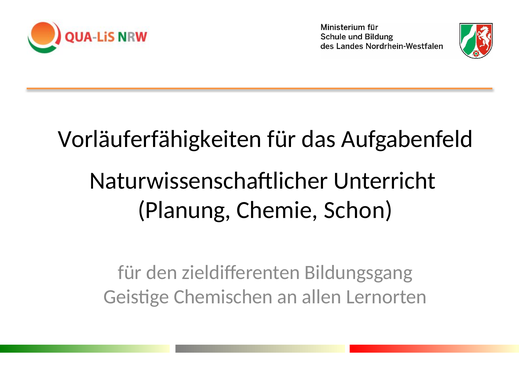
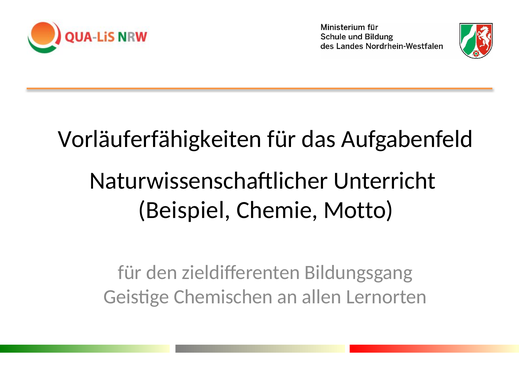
Planung: Planung -> Beispiel
Schon: Schon -> Motto
